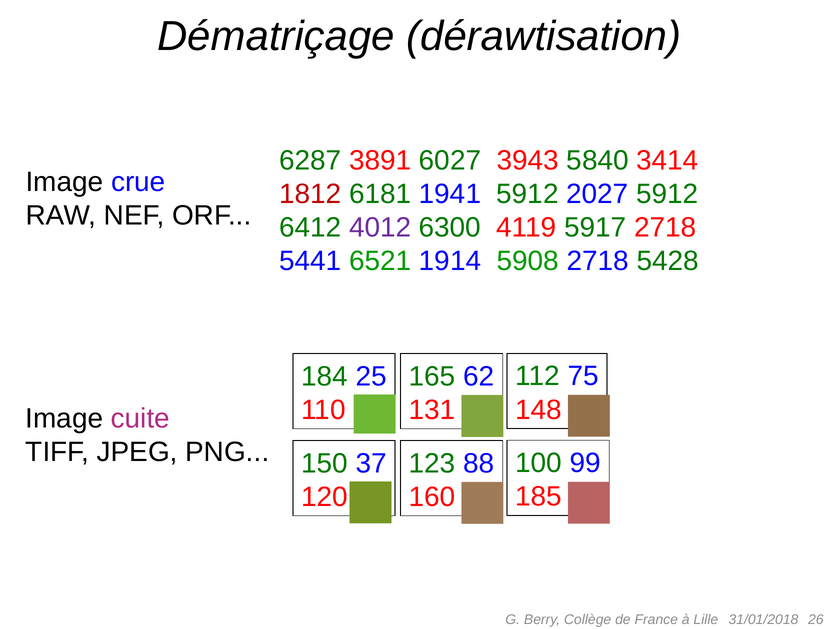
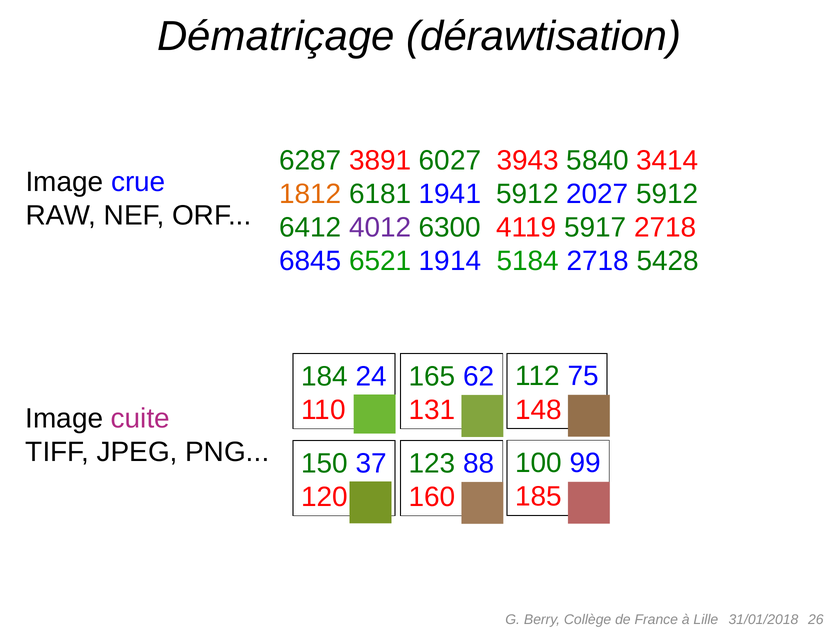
1812 colour: red -> orange
5441: 5441 -> 6845
5908: 5908 -> 5184
25: 25 -> 24
